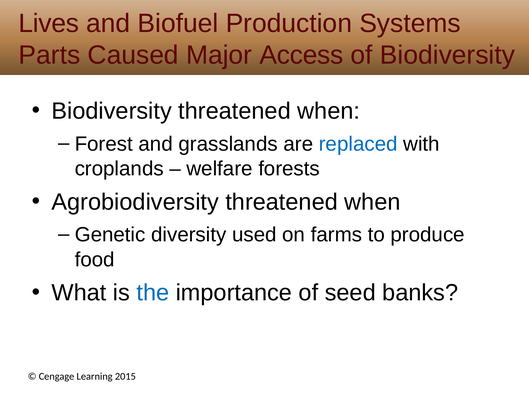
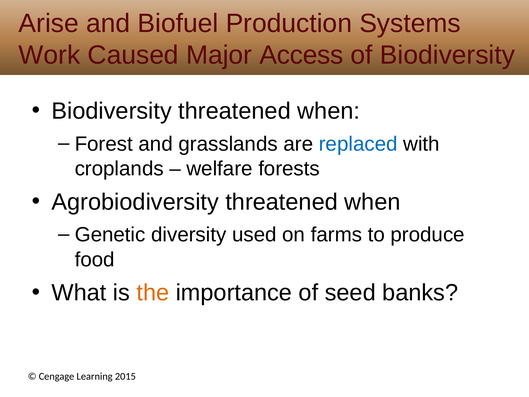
Lives: Lives -> Arise
Parts: Parts -> Work
the colour: blue -> orange
